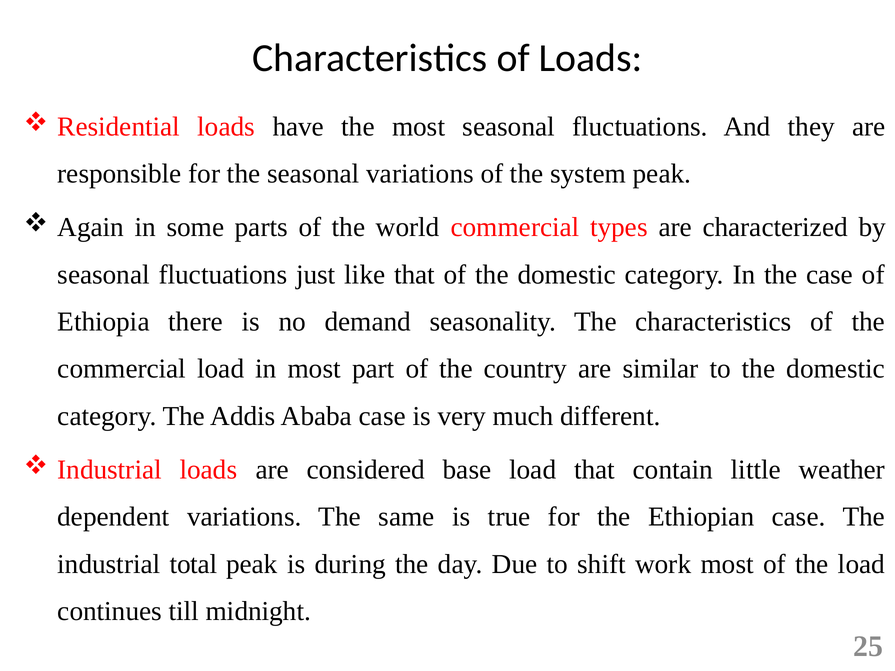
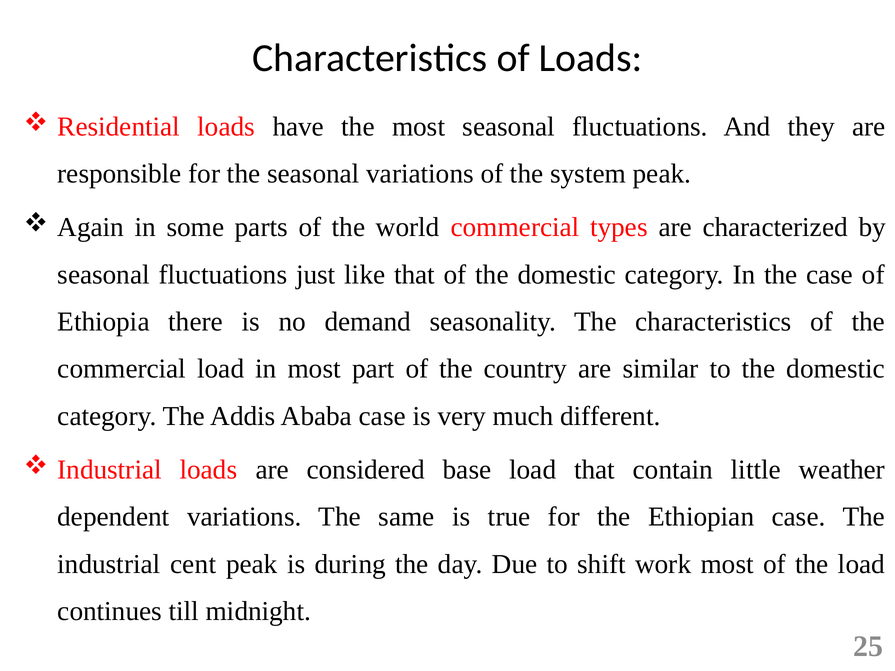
total: total -> cent
